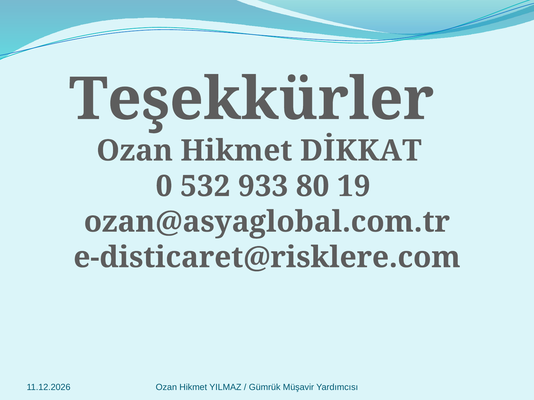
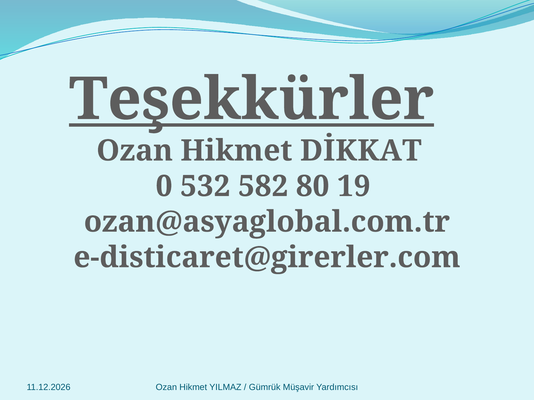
Teşekkürler underline: none -> present
933: 933 -> 582
e-disticaret@risklere.com: e-disticaret@risklere.com -> e-disticaret@girerler.com
